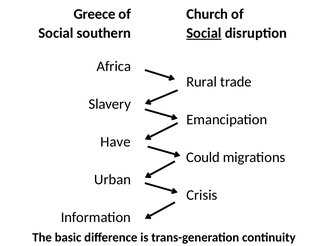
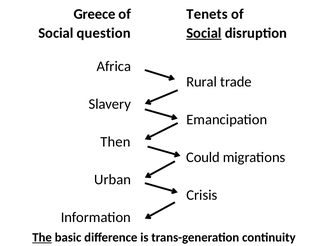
Church: Church -> Tenets
southern: southern -> question
Have: Have -> Then
The underline: none -> present
